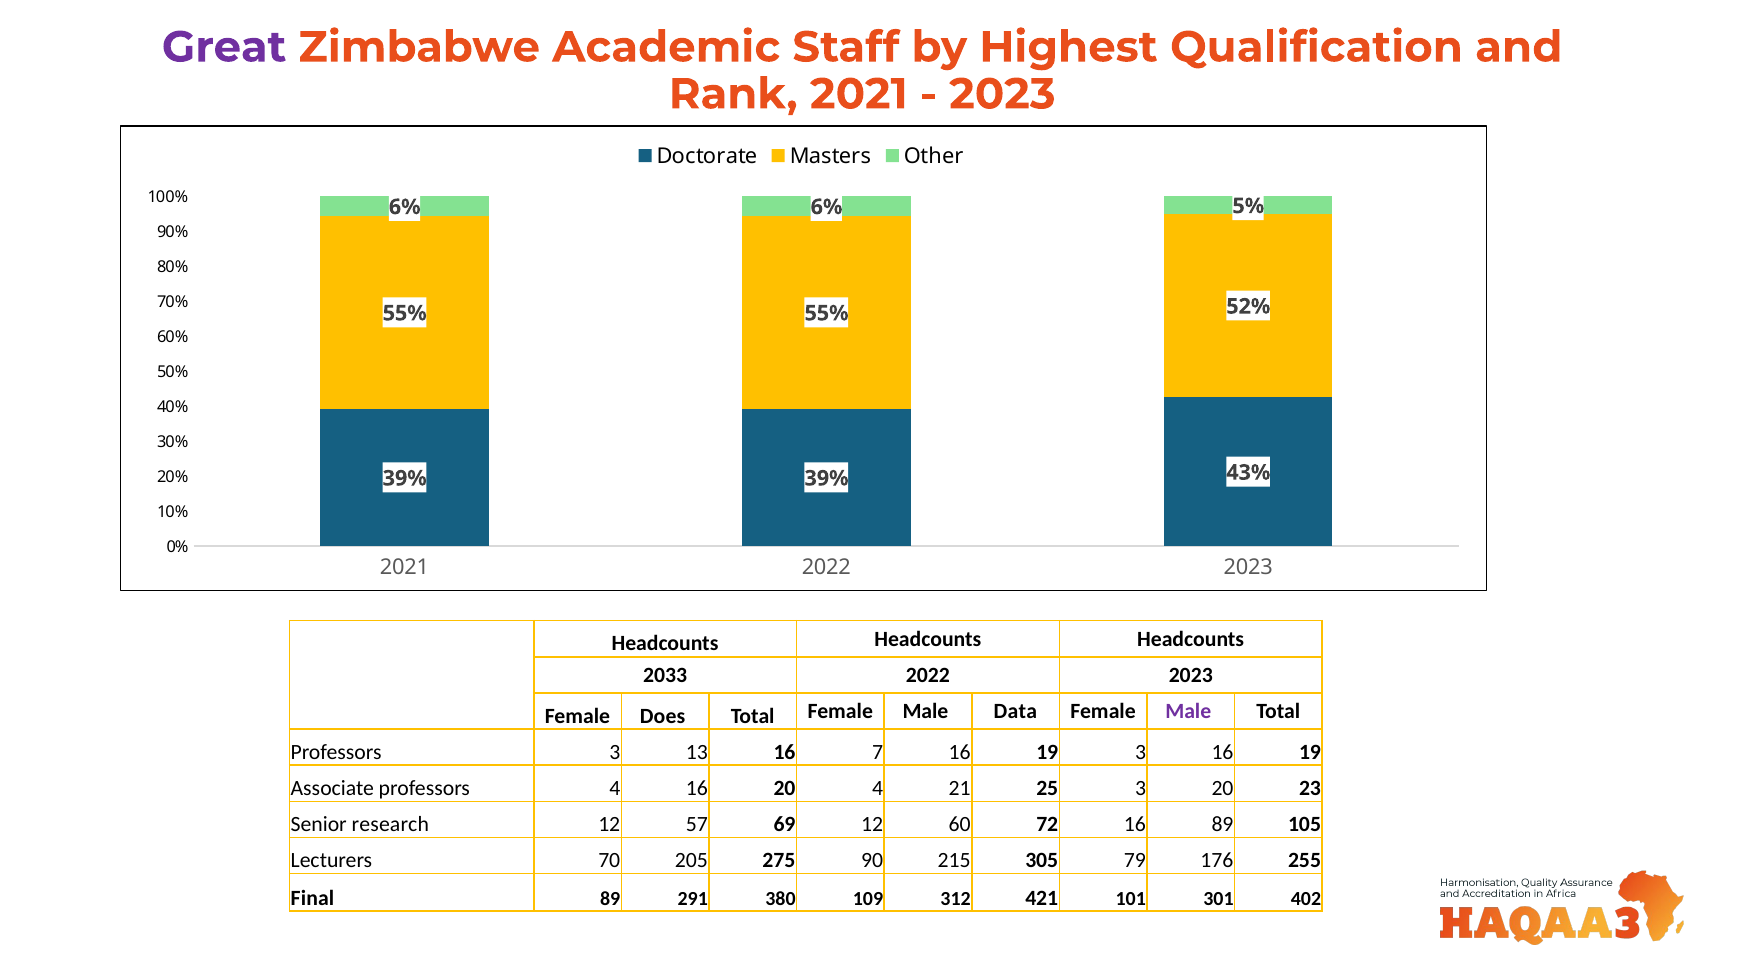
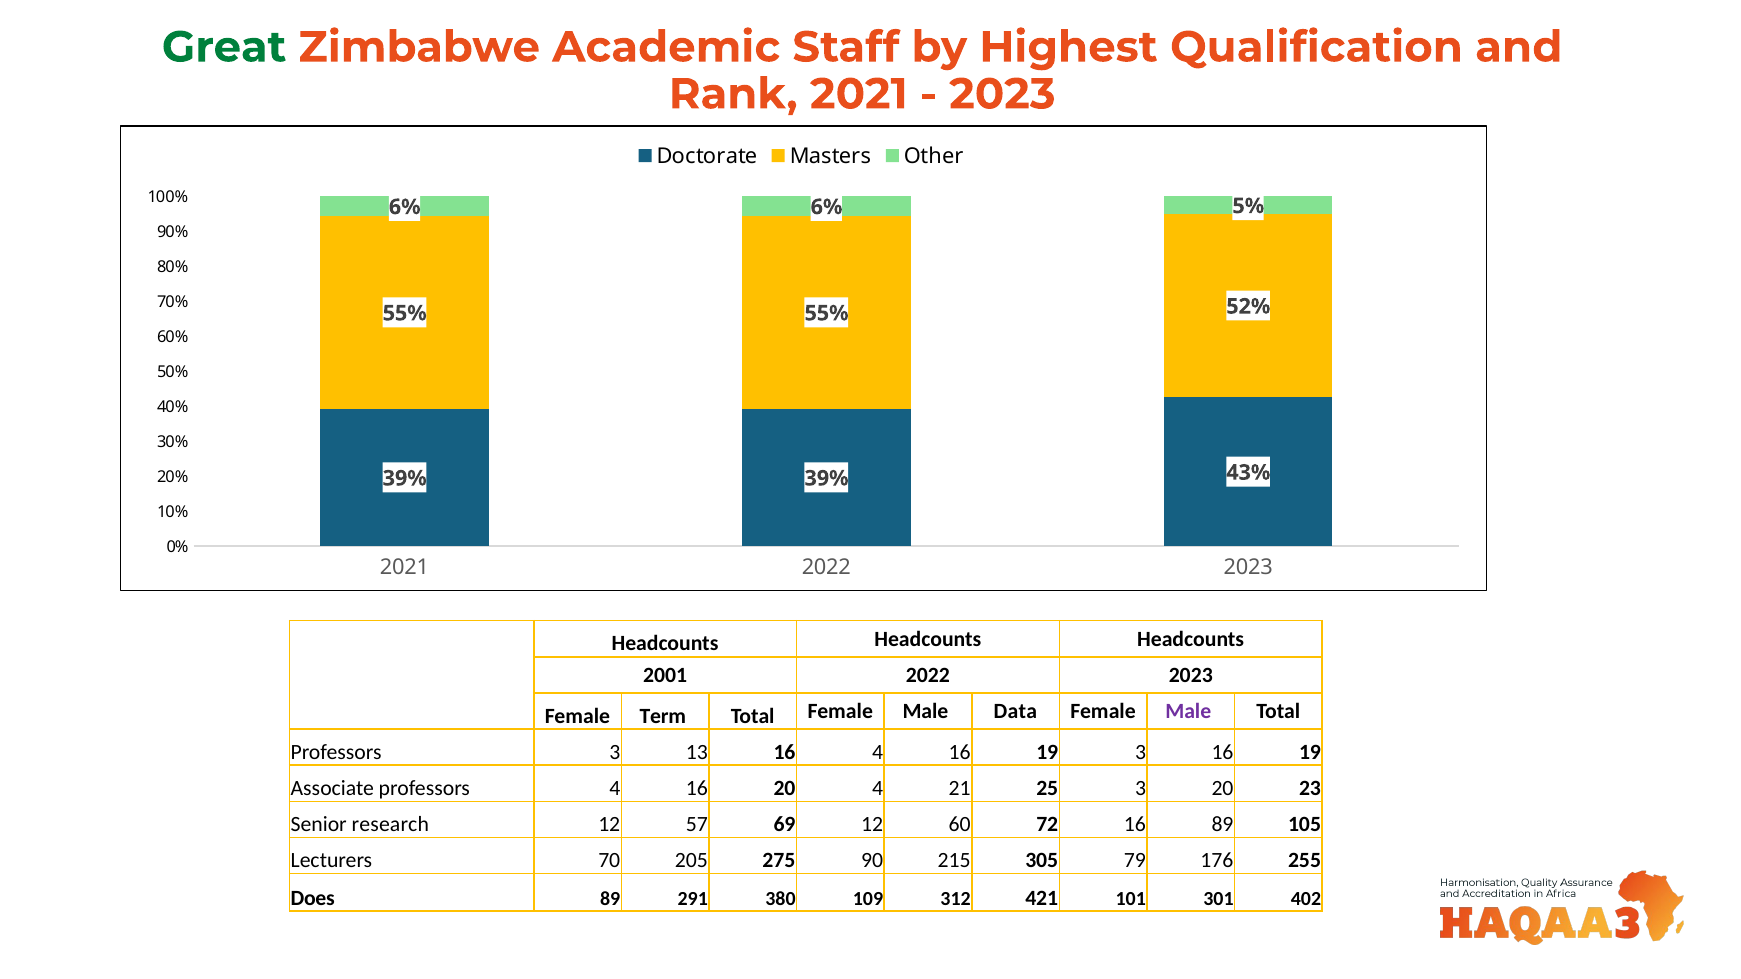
Great colour: purple -> green
2033: 2033 -> 2001
Does: Does -> Term
16 7: 7 -> 4
Final: Final -> Does
